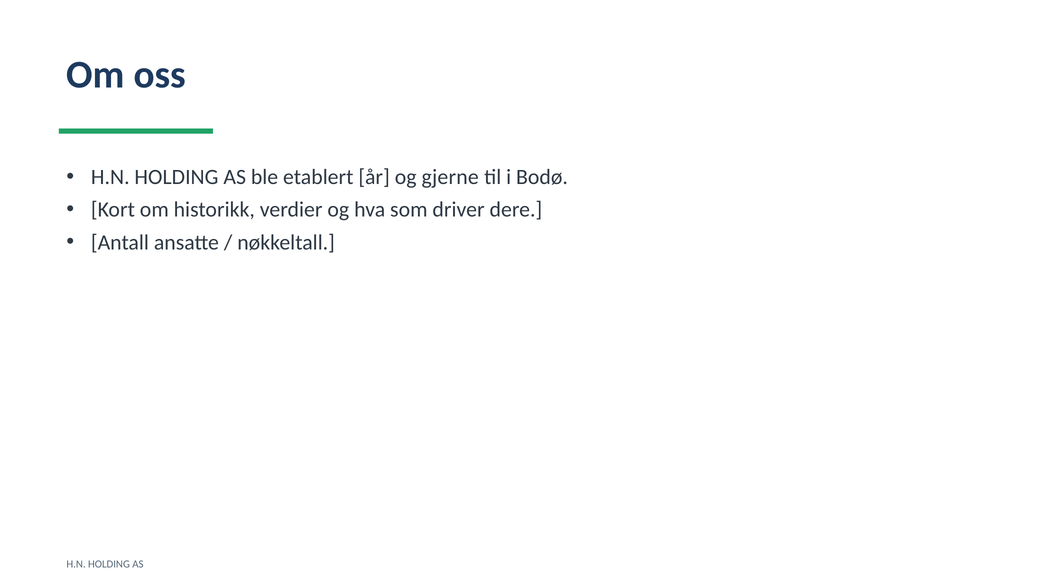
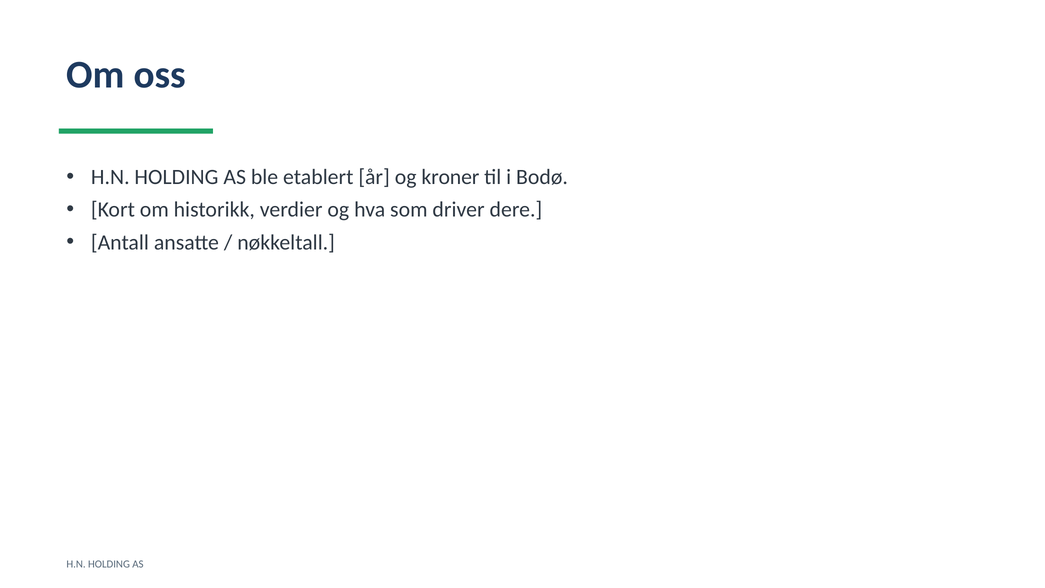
gjerne: gjerne -> kroner
